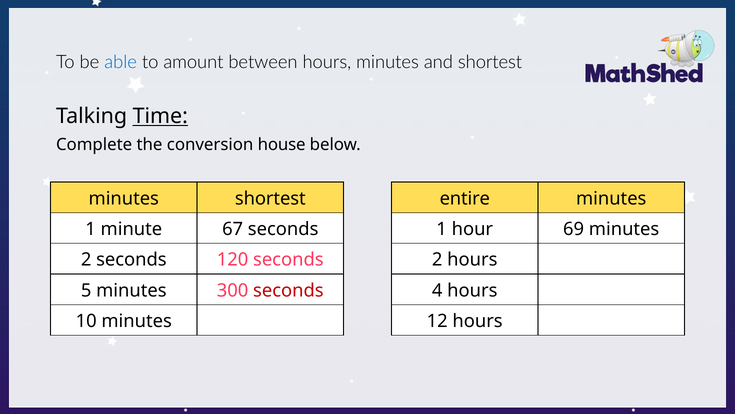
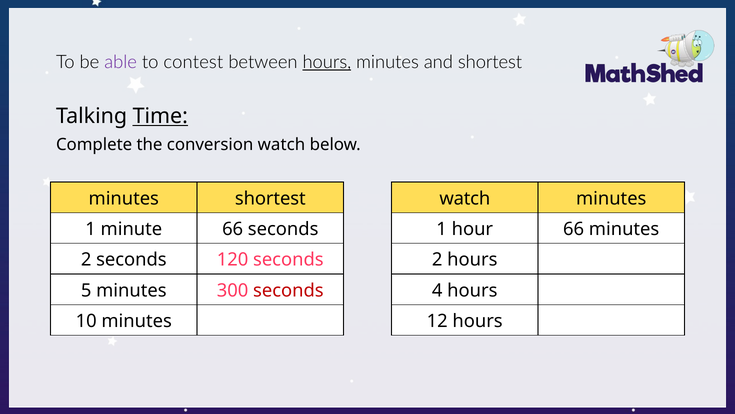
able colour: blue -> purple
amount: amount -> contest
hours at (327, 62) underline: none -> present
conversion house: house -> watch
entire at (465, 198): entire -> watch
minute 67: 67 -> 66
hour 69: 69 -> 66
